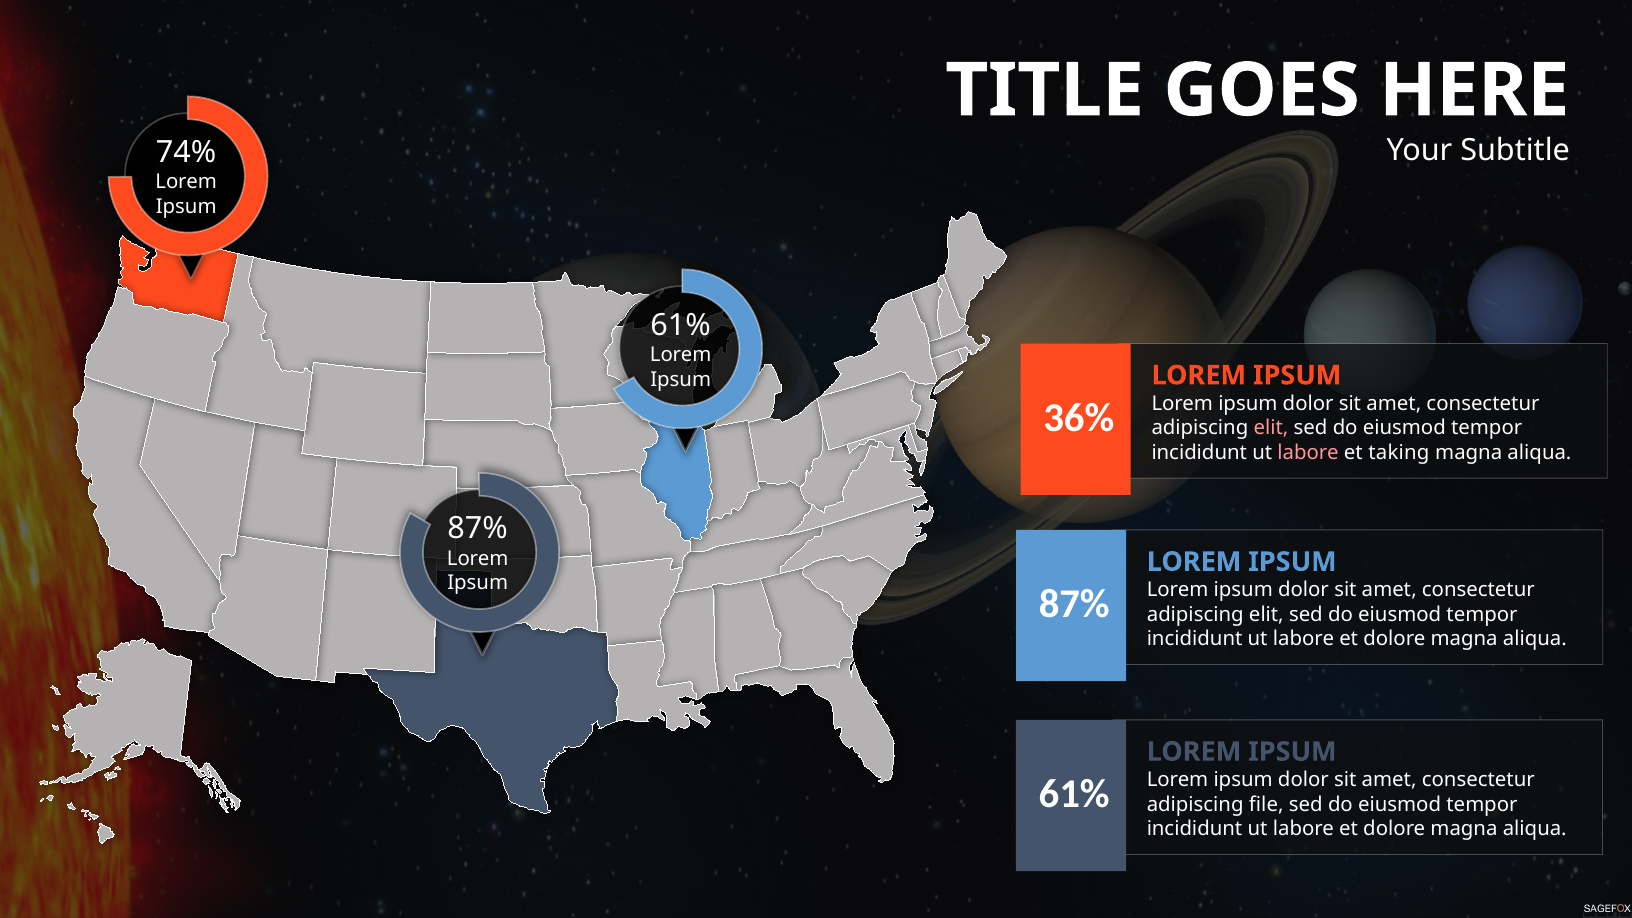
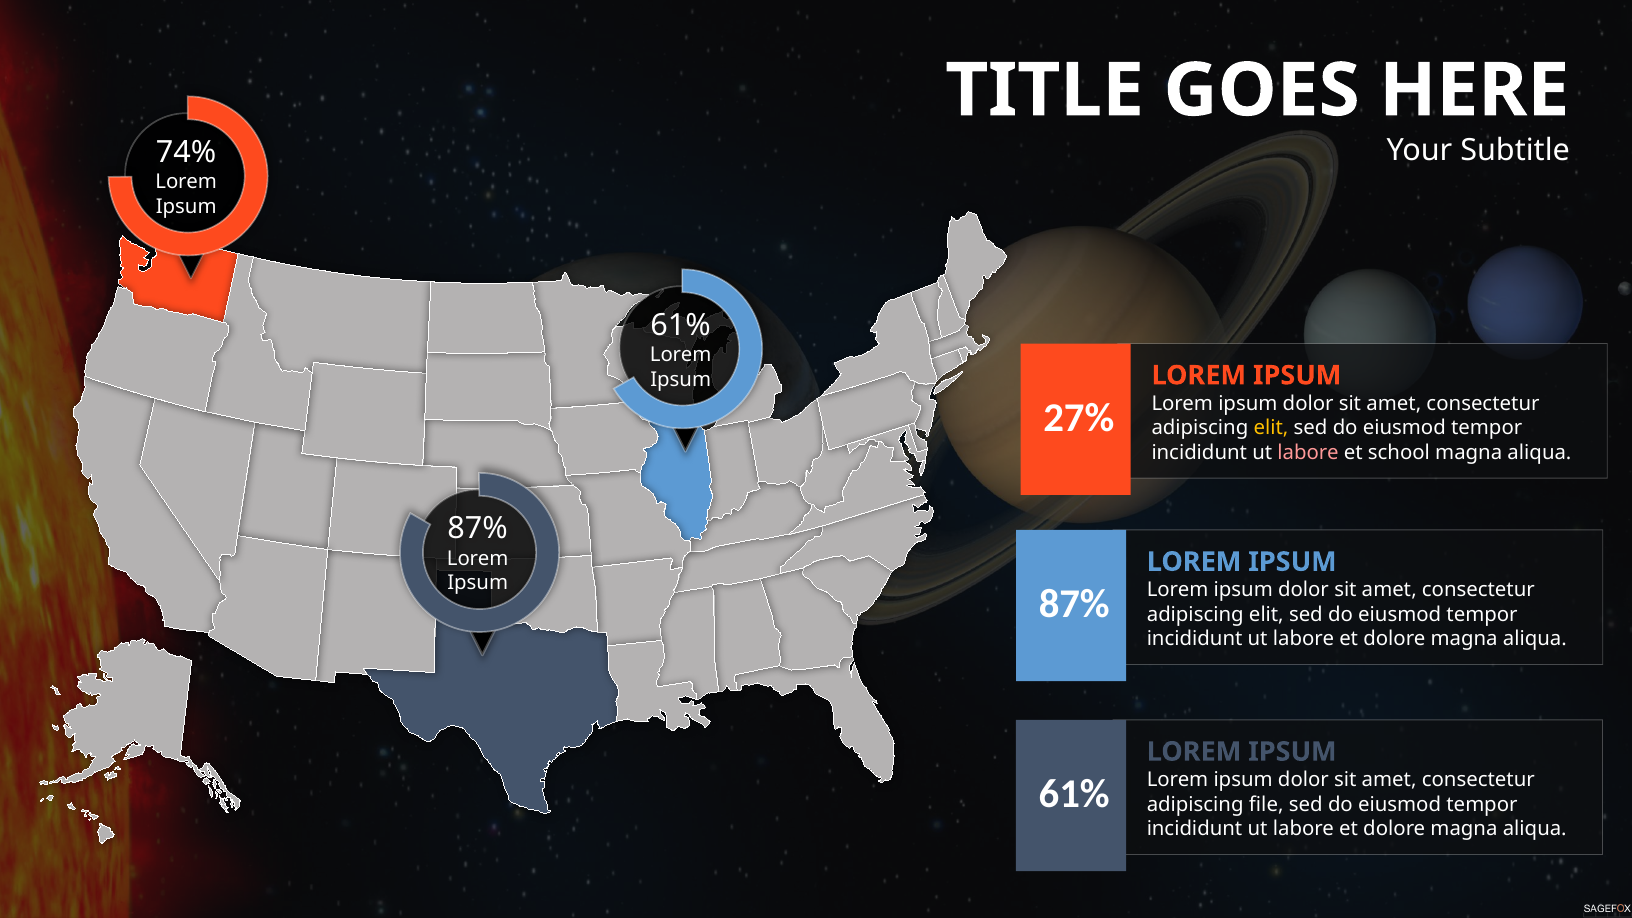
36%: 36% -> 27%
elit at (1271, 428) colour: pink -> yellow
taking: taking -> school
